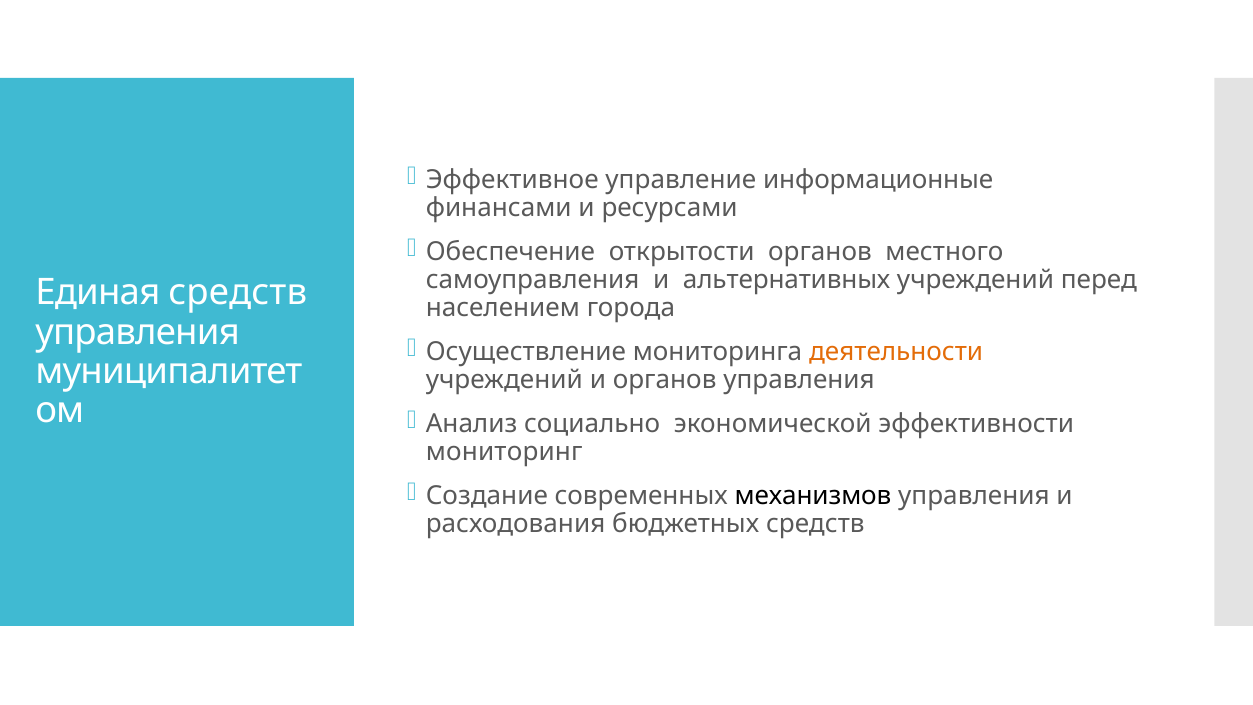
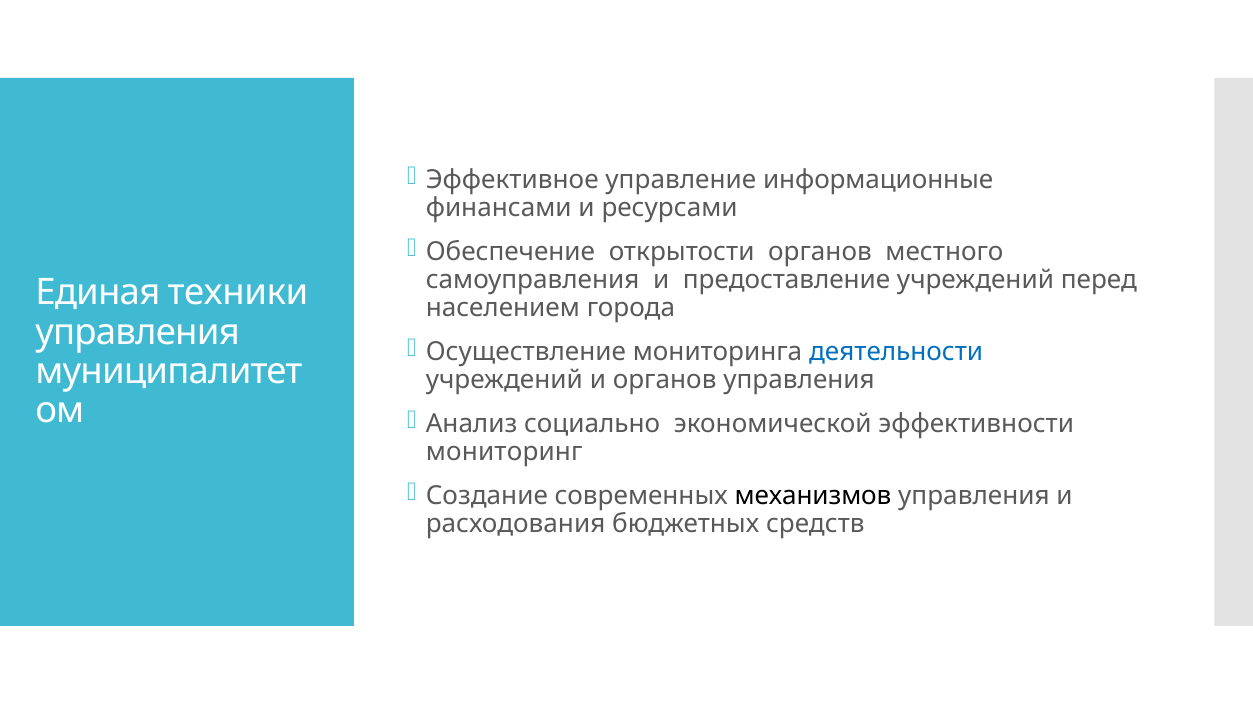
альтернативных: альтернативных -> предоставление
Единая средств: средств -> техники
деятельности colour: orange -> blue
